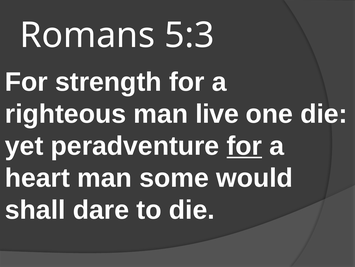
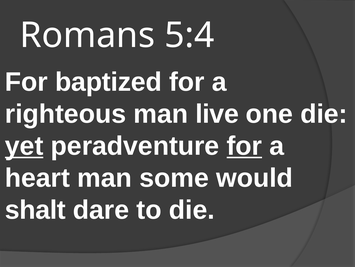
5:3: 5:3 -> 5:4
strength: strength -> baptized
yet underline: none -> present
shall: shall -> shalt
